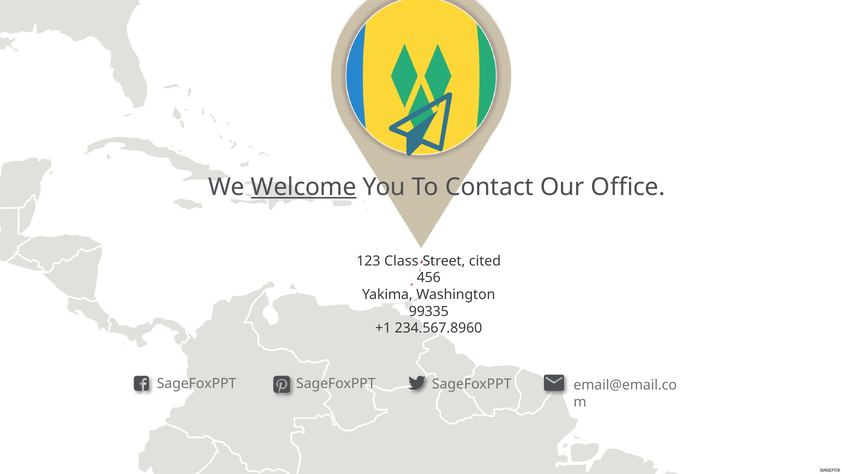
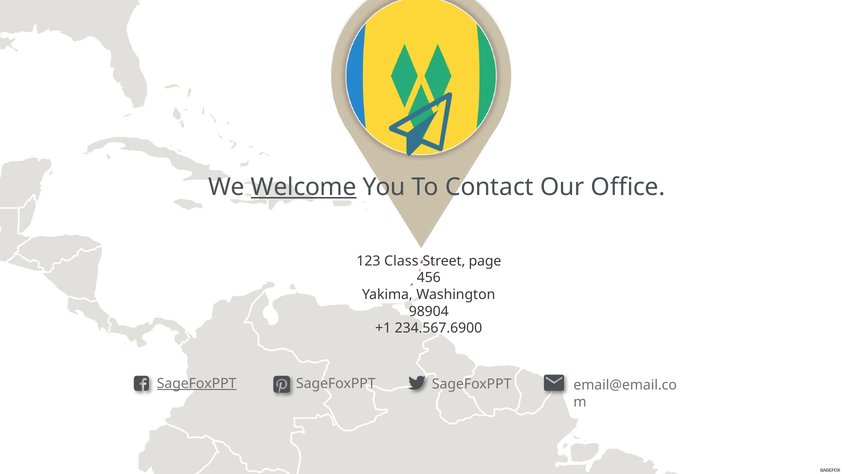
cited: cited -> page
99335: 99335 -> 98904
234.567.8960: 234.567.8960 -> 234.567.6900
SageFoxPPT at (197, 383) underline: none -> present
